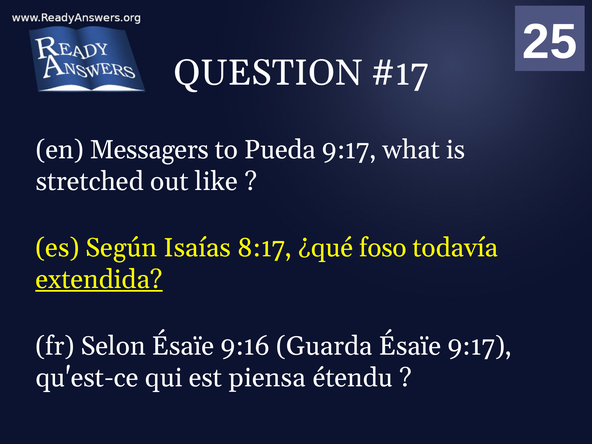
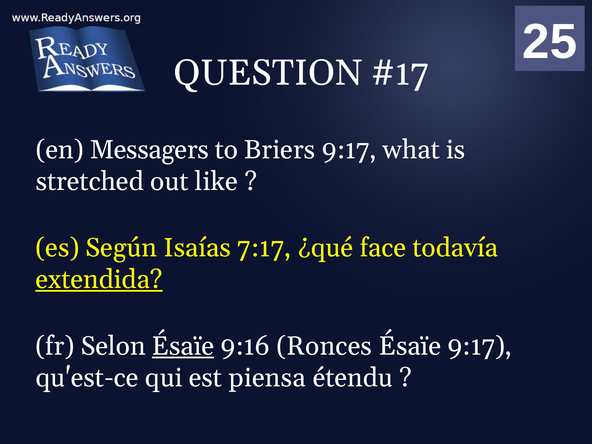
Pueda: Pueda -> Briers
8:17: 8:17 -> 7:17
foso: foso -> face
Ésaïe at (183, 346) underline: none -> present
Guarda: Guarda -> Ronces
